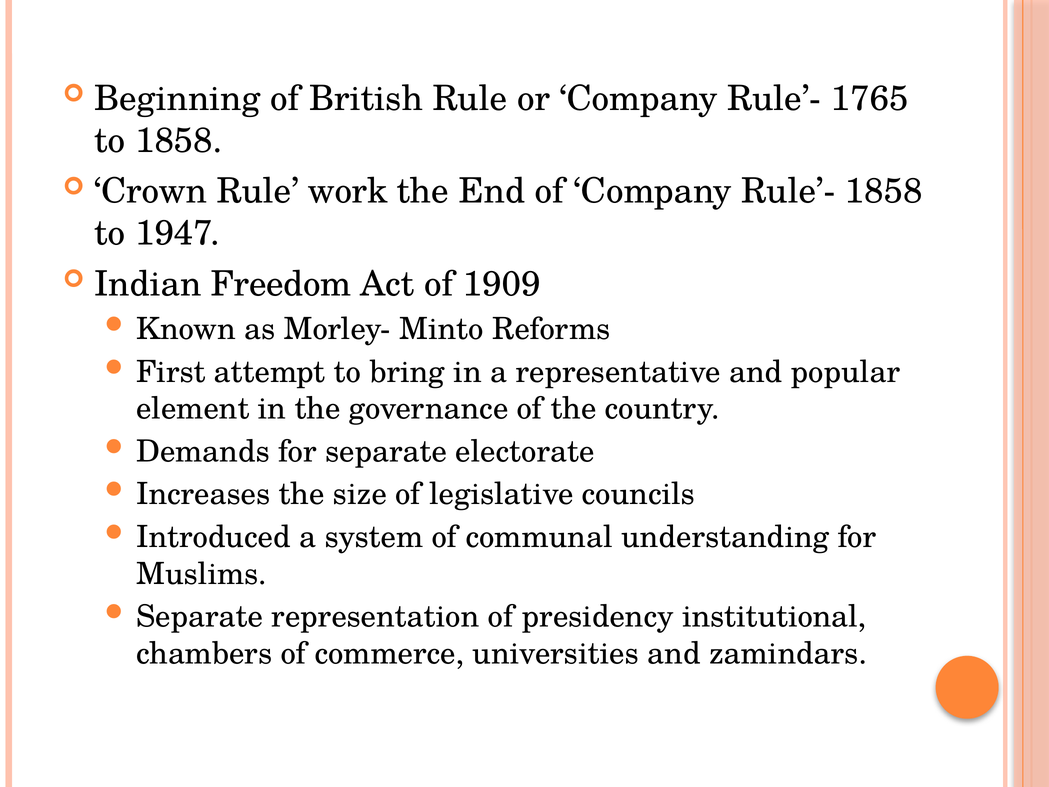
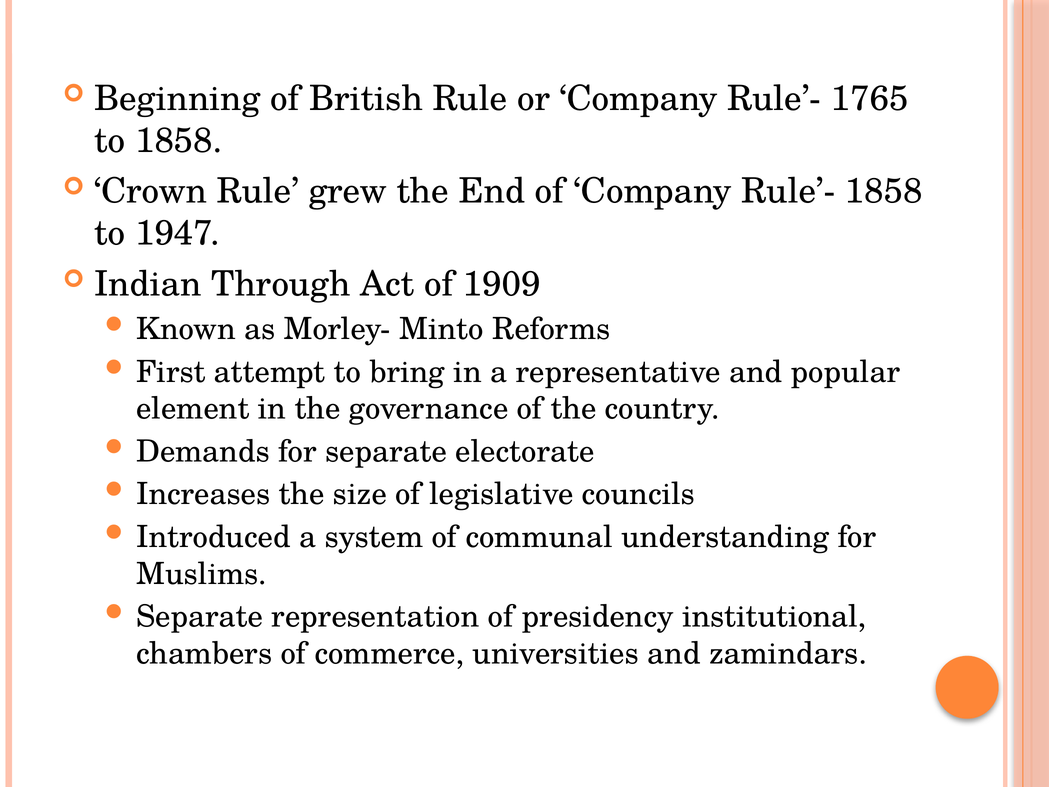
work: work -> grew
Freedom: Freedom -> Through
